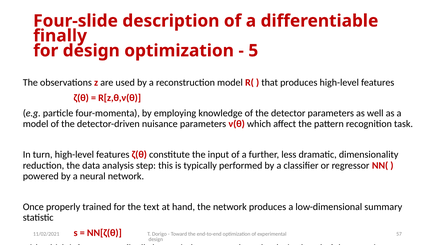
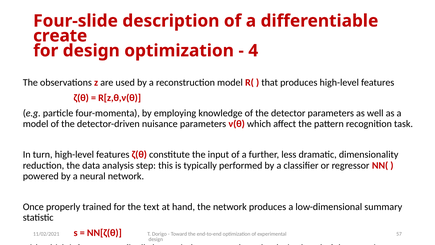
finally at (60, 36): finally -> create
5: 5 -> 4
